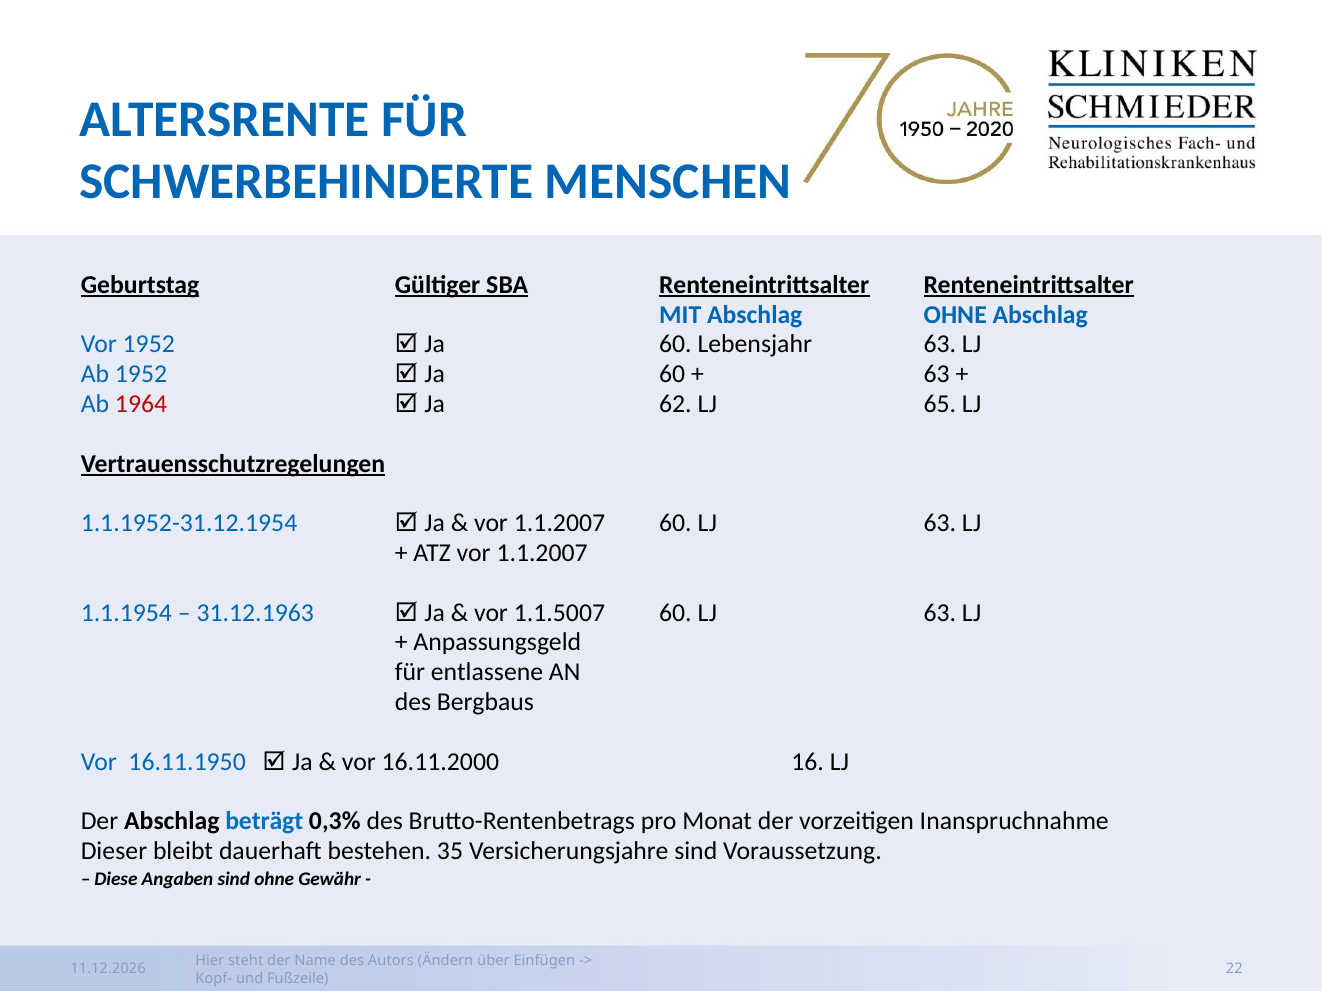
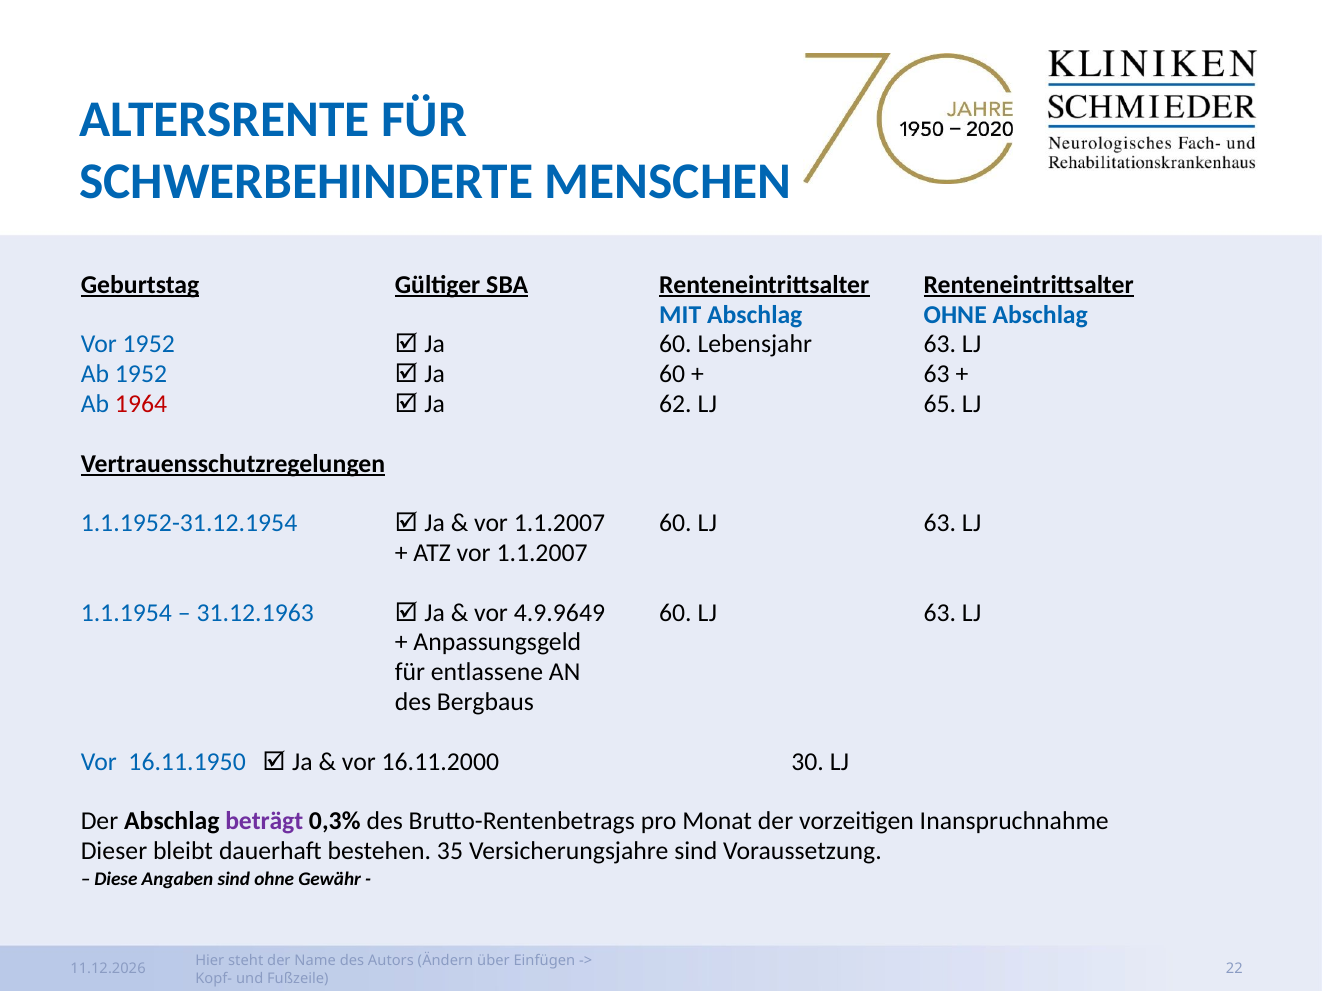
1.1.5007: 1.1.5007 -> 4.9.9649
16: 16 -> 30
beträgt colour: blue -> purple
